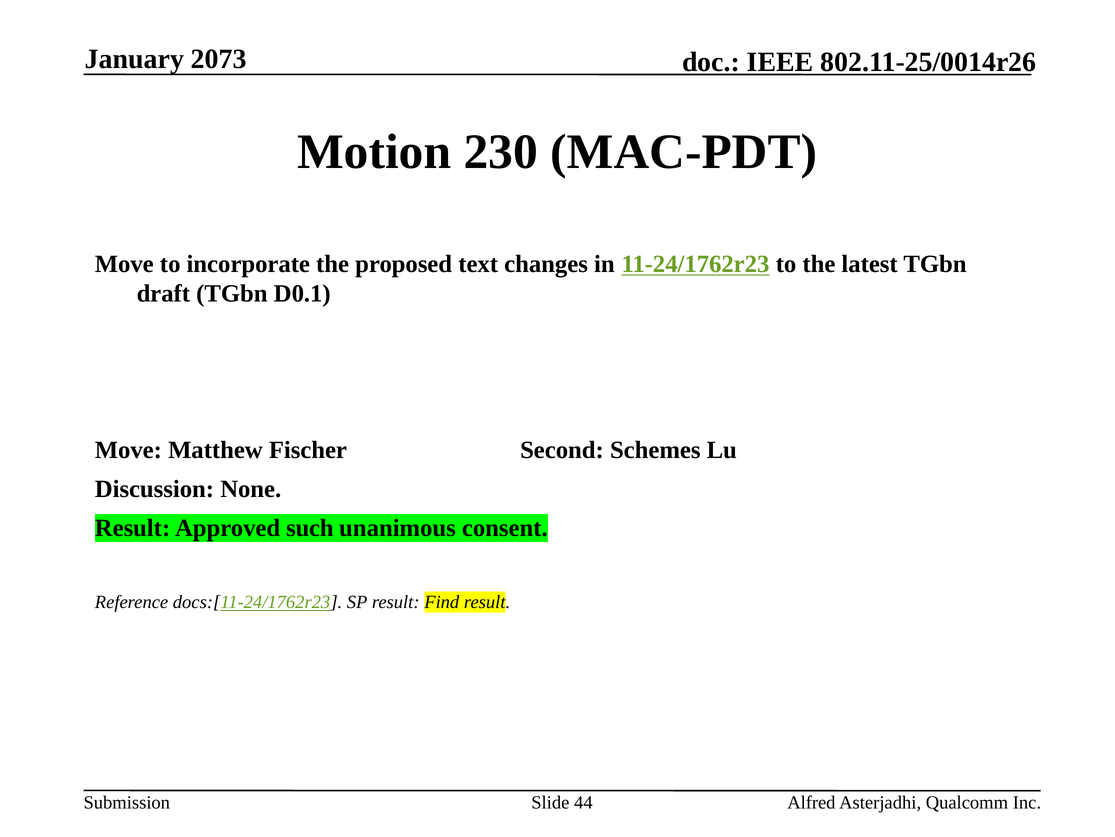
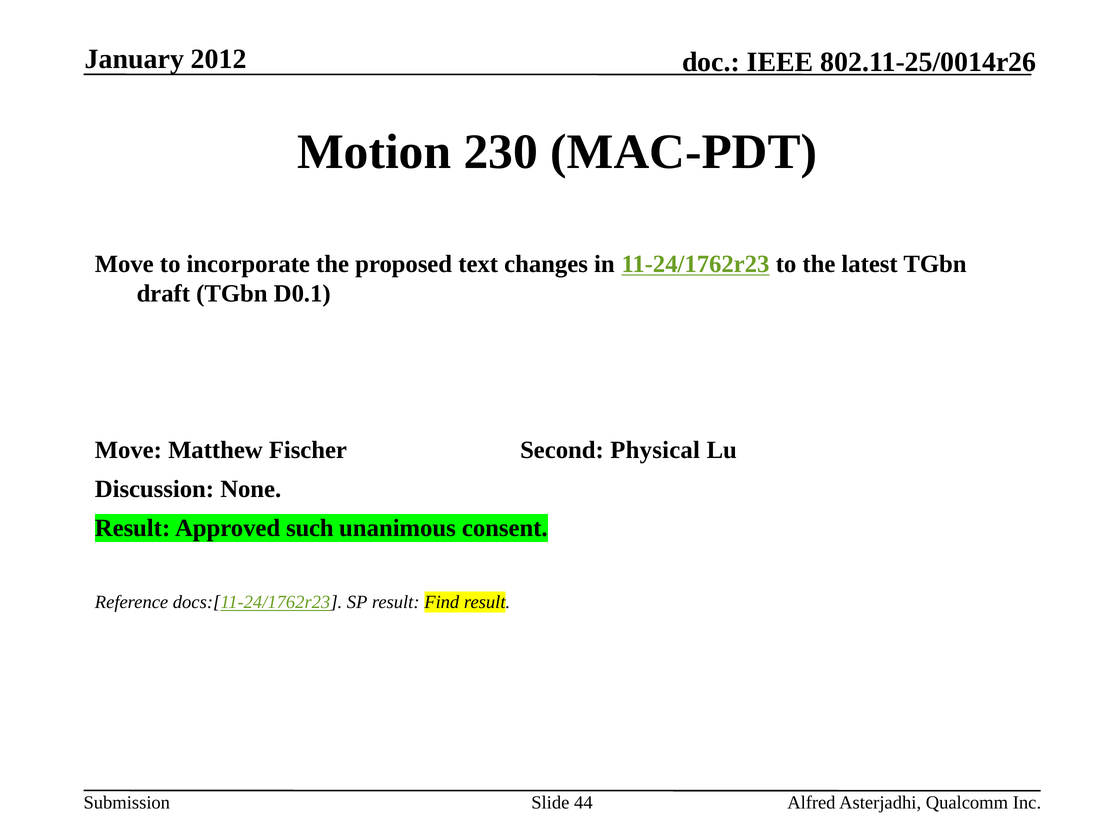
2073: 2073 -> 2012
Schemes: Schemes -> Physical
